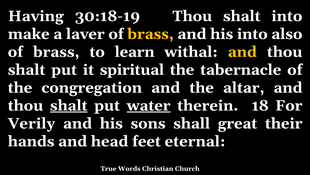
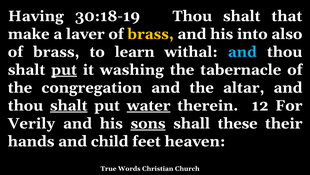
shalt into: into -> that
and at (242, 52) colour: yellow -> light blue
put at (64, 70) underline: none -> present
spiritual: spiritual -> washing
18: 18 -> 12
sons underline: none -> present
great: great -> these
head: head -> child
eternal: eternal -> heaven
